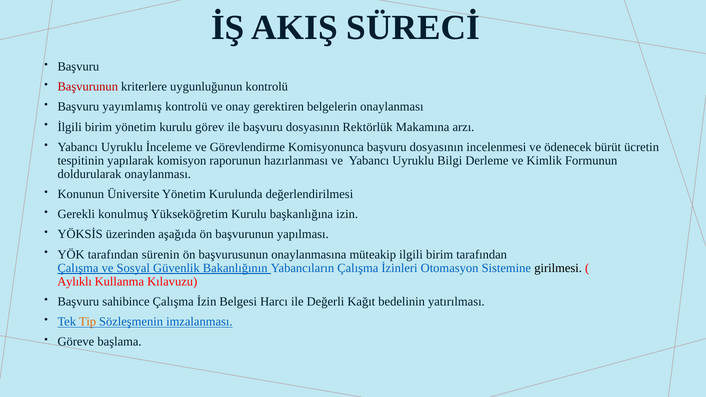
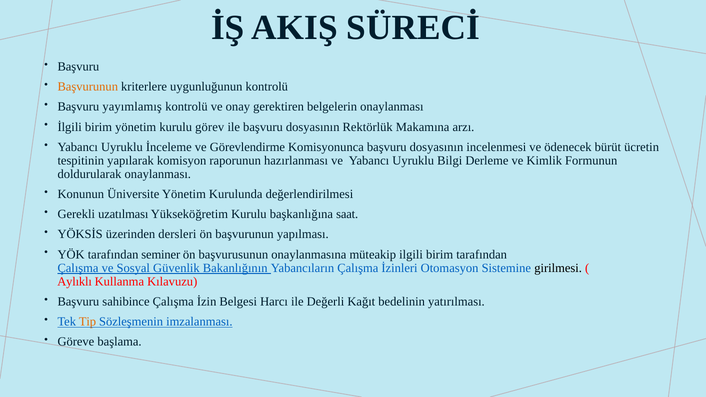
Başvurunun at (88, 87) colour: red -> orange
konulmuş: konulmuş -> uzatılması
izin: izin -> saat
aşağıda: aşağıda -> dersleri
sürenin: sürenin -> seminer
